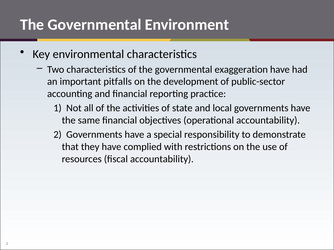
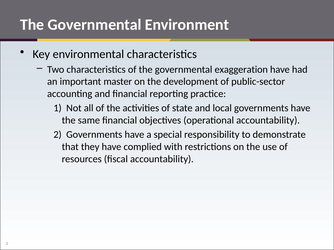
pitfalls: pitfalls -> master
